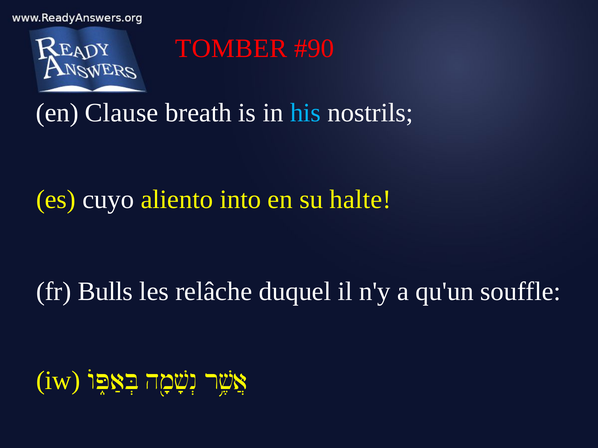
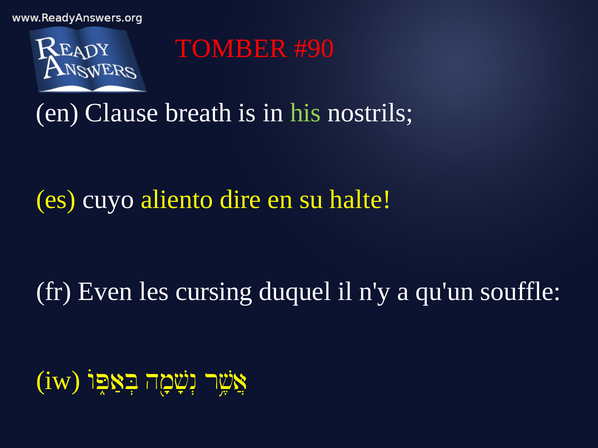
his colour: light blue -> light green
into: into -> dire
Bulls: Bulls -> Even
relâche: relâche -> cursing
